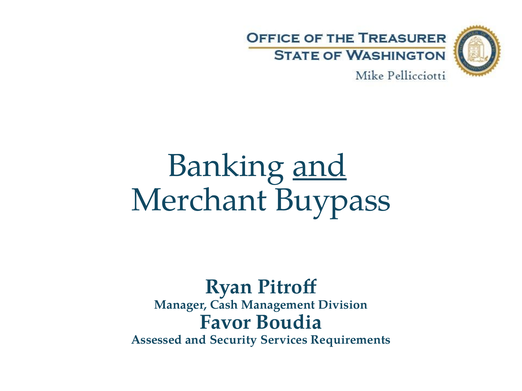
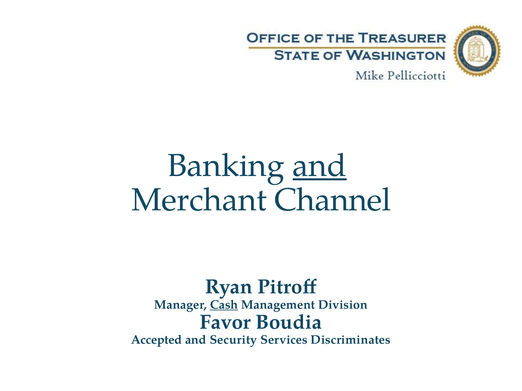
Buypass: Buypass -> Channel
Cash underline: none -> present
Assessed: Assessed -> Accepted
Requirements: Requirements -> Discriminates
